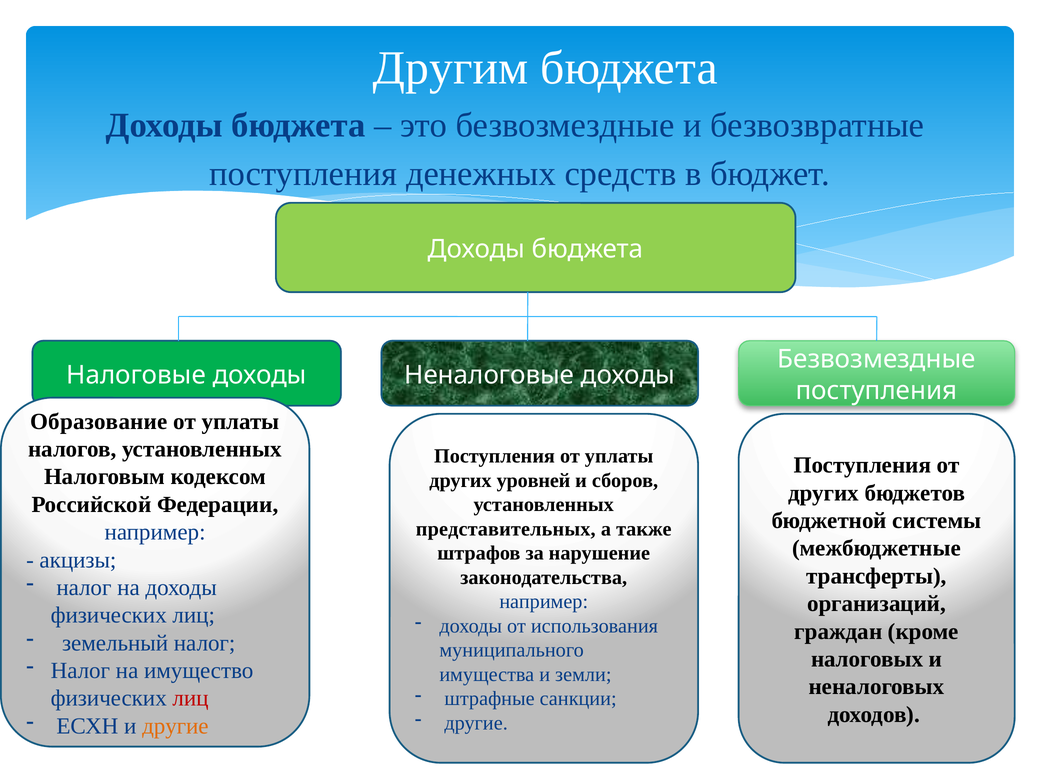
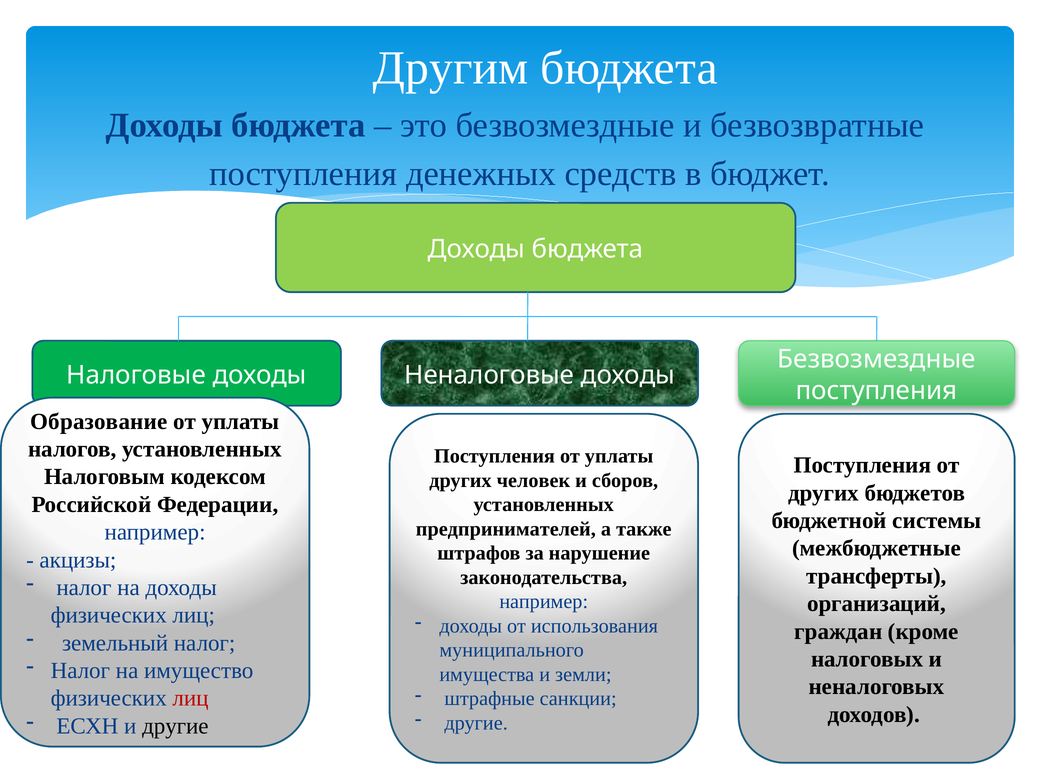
уровней: уровней -> человек
представительных: представительных -> предпринимателей
другие at (175, 726) colour: orange -> black
